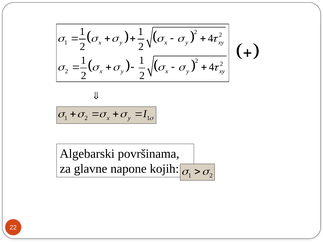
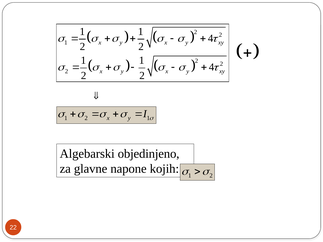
površinama: površinama -> objedinjeno
